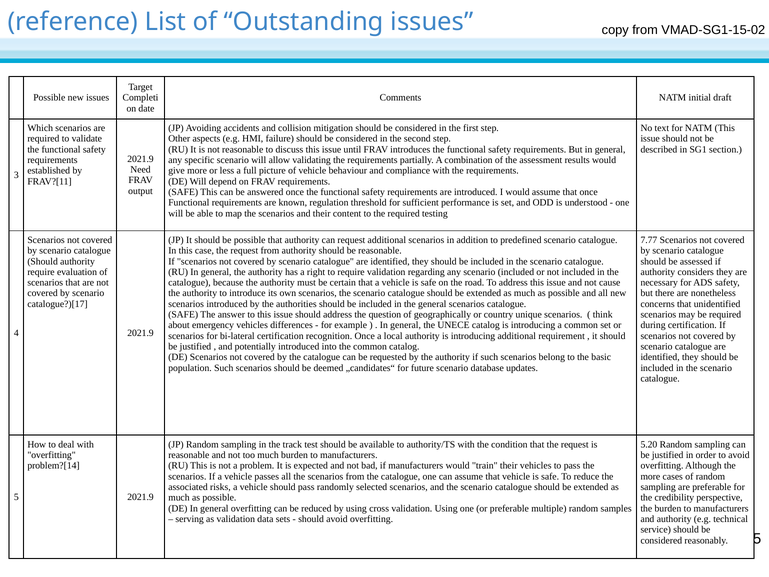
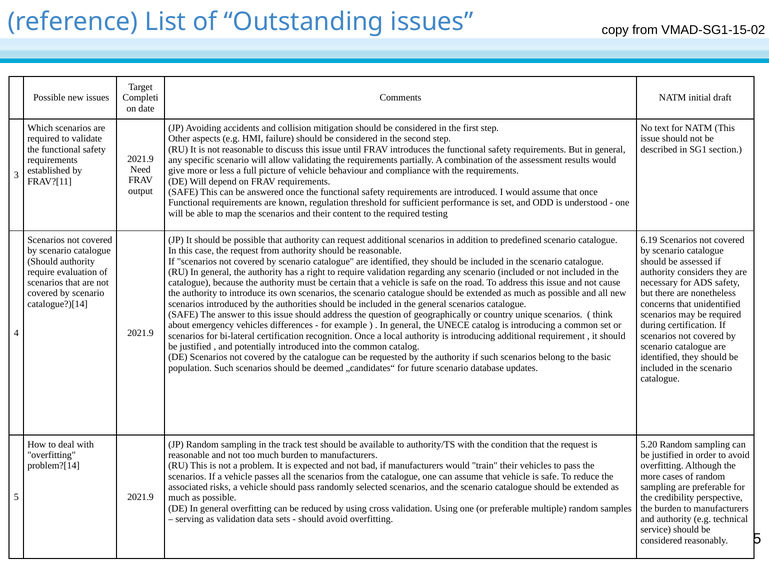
7.77: 7.77 -> 6.19
catalogue?)[17: catalogue?)[17 -> catalogue?)[14
